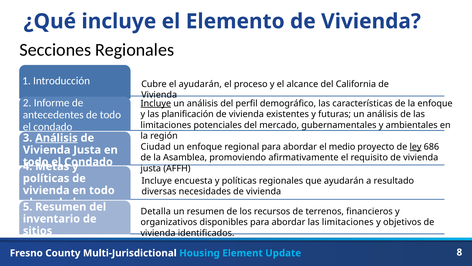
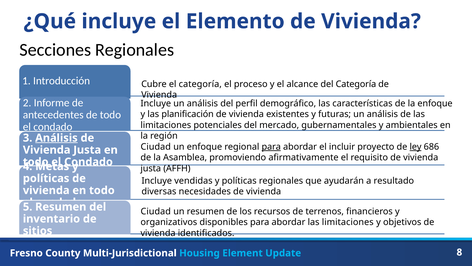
el ayudarán: ayudarán -> categoría
del California: California -> Categoría
Incluye at (156, 103) underline: present -> none
para at (271, 147) underline: none -> present
medio: medio -> incluir
encuesta: encuesta -> vendidas
Detalla at (156, 211): Detalla -> Ciudad
